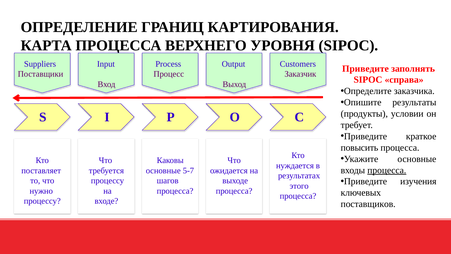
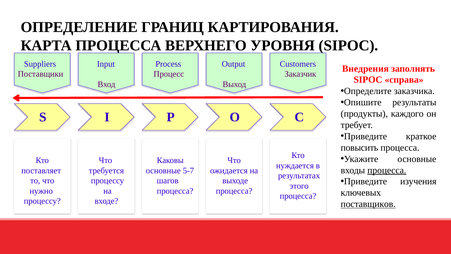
Приведите at (365, 69): Приведите -> Внедрения
условии: условии -> каждого
поставщиков underline: none -> present
